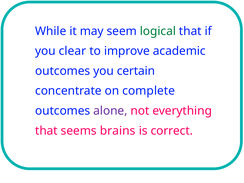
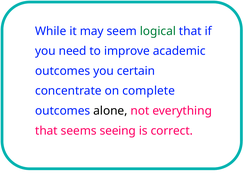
clear: clear -> need
alone colour: purple -> black
brains: brains -> seeing
